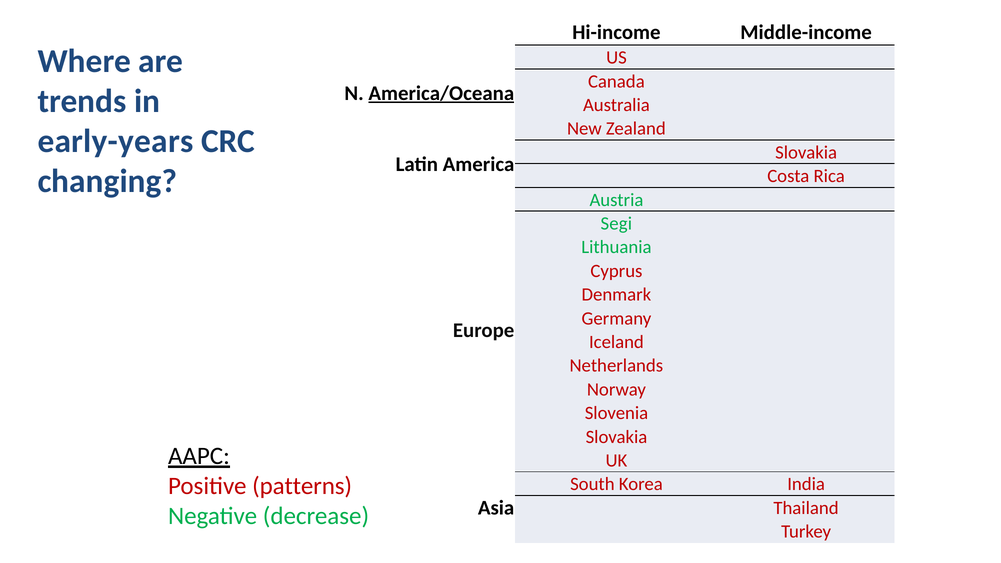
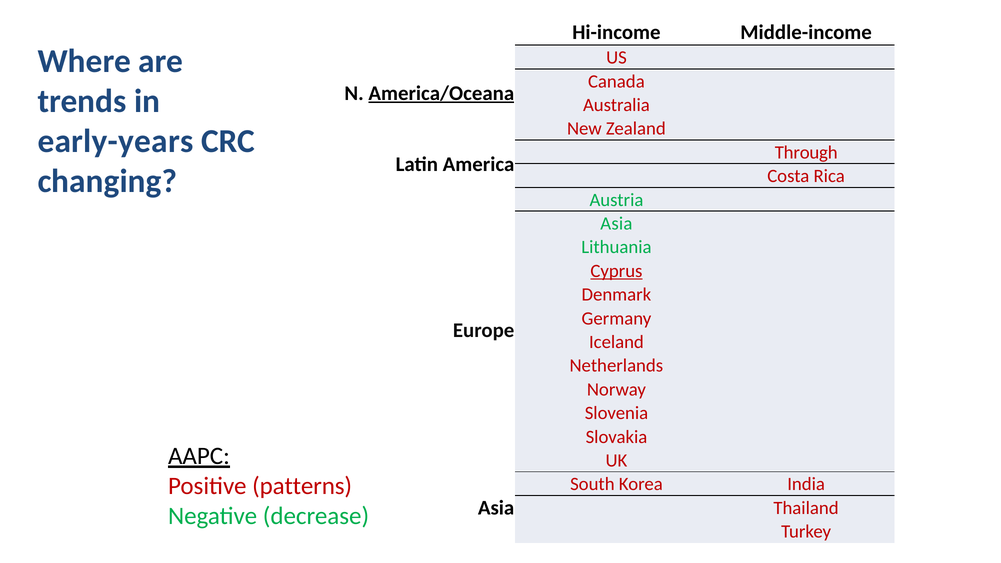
Slovakia at (806, 152): Slovakia -> Through
Segi at (616, 224): Segi -> Asia
Cyprus underline: none -> present
